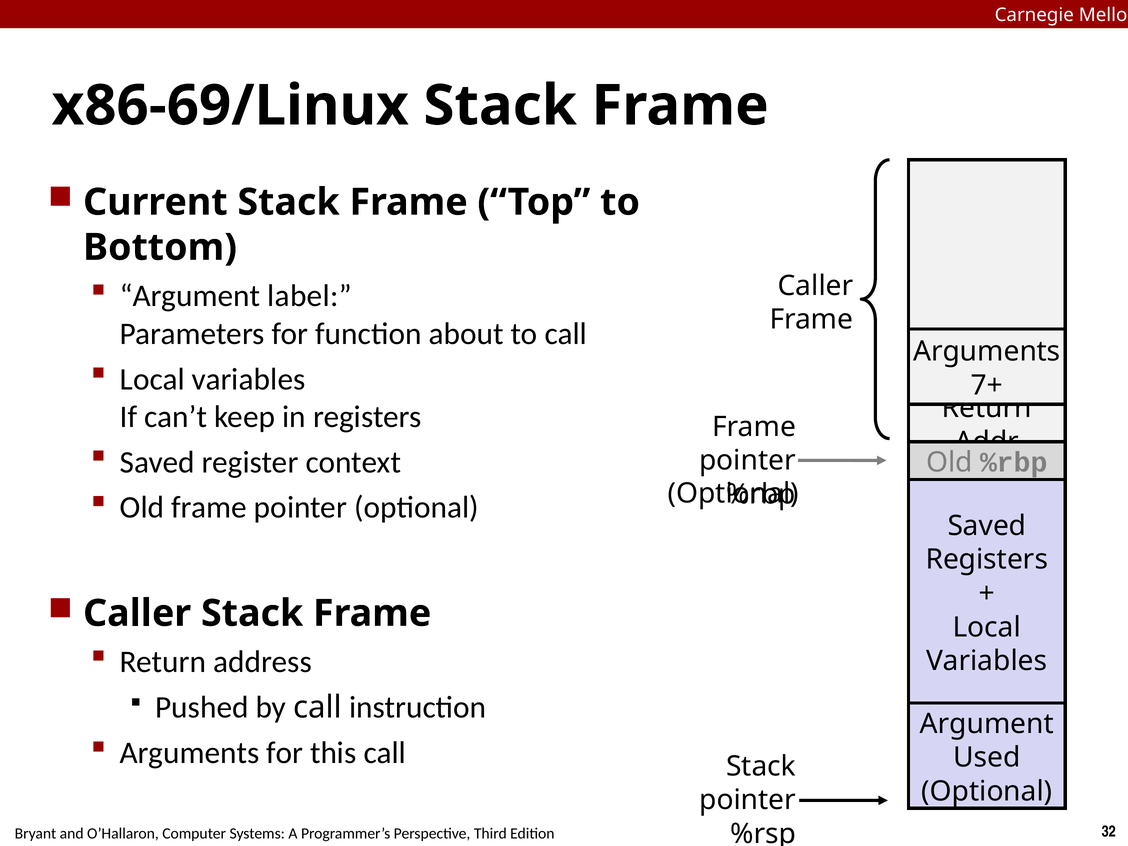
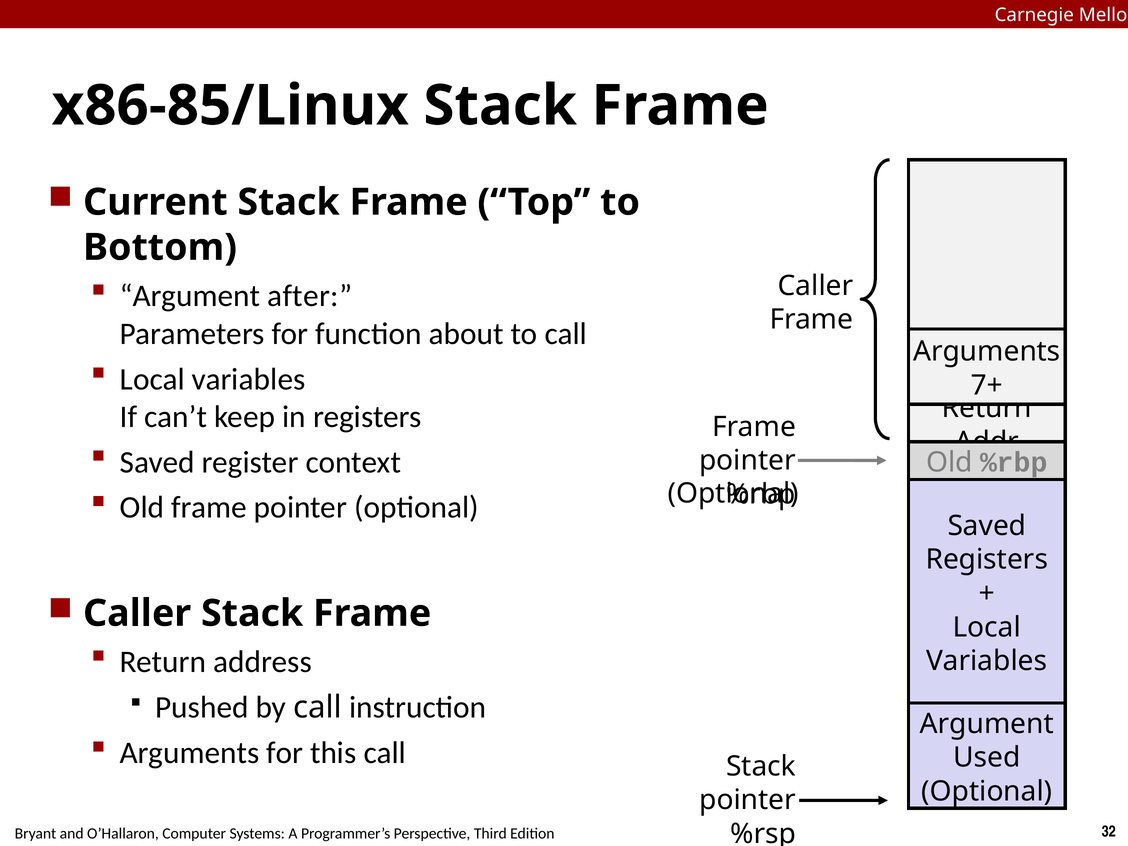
x86-69/Linux: x86-69/Linux -> x86-85/Linux
label: label -> after
